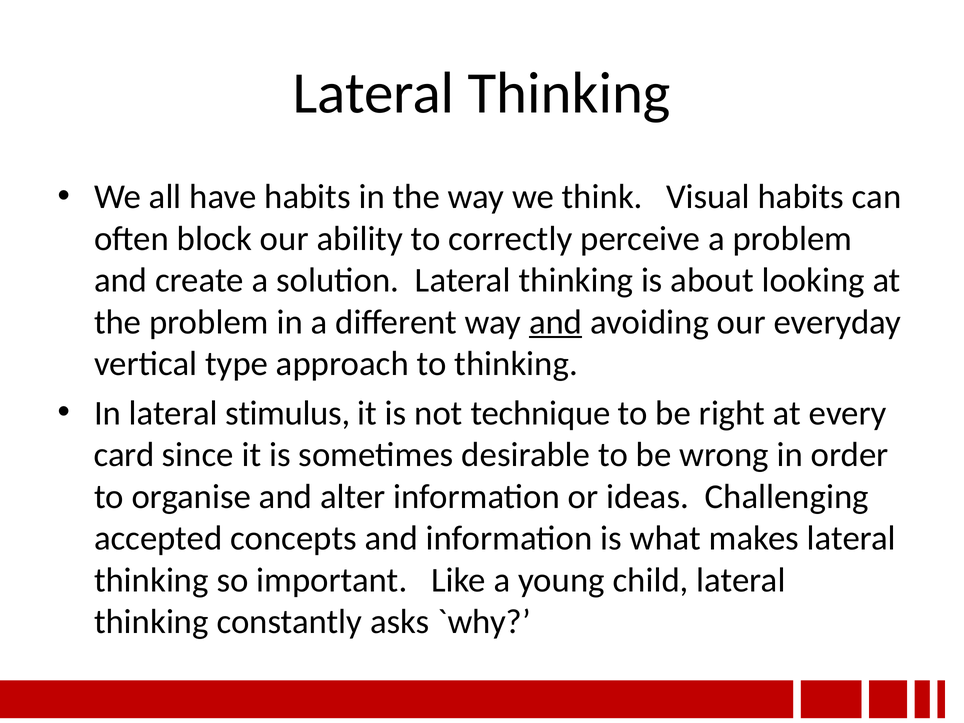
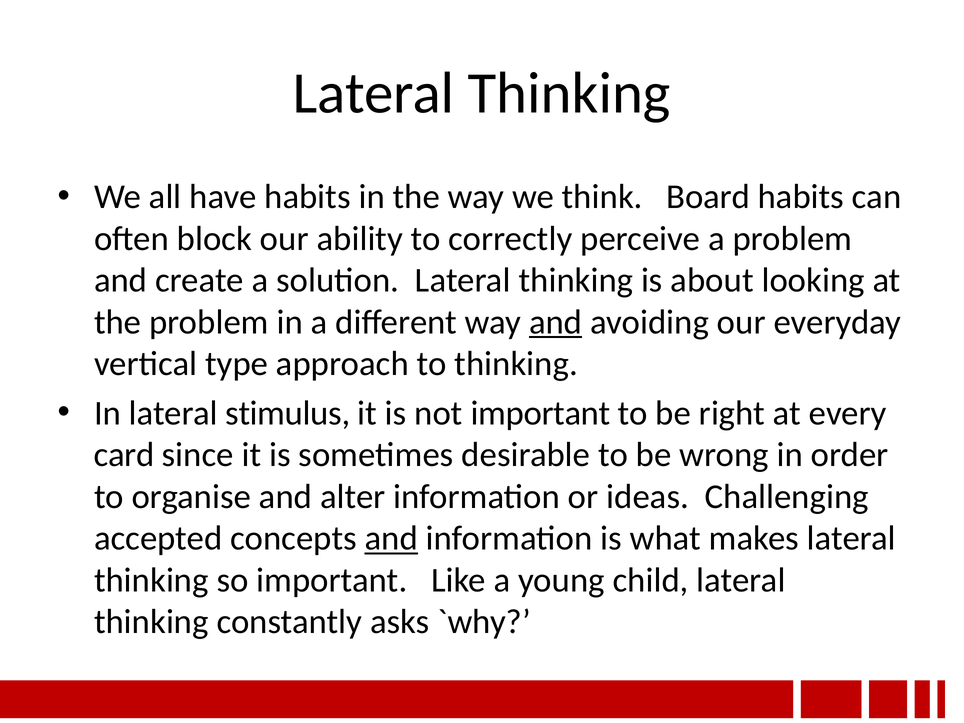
Visual: Visual -> Board
not technique: technique -> important
and at (391, 538) underline: none -> present
